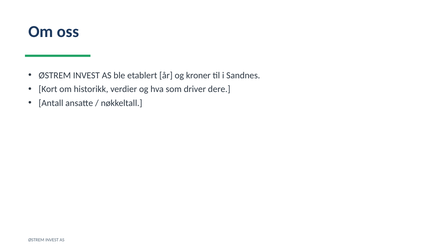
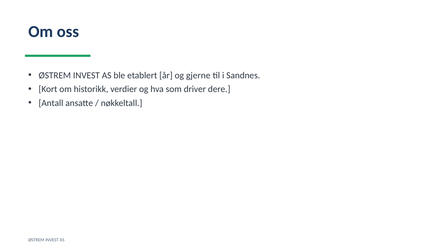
kroner: kroner -> gjerne
